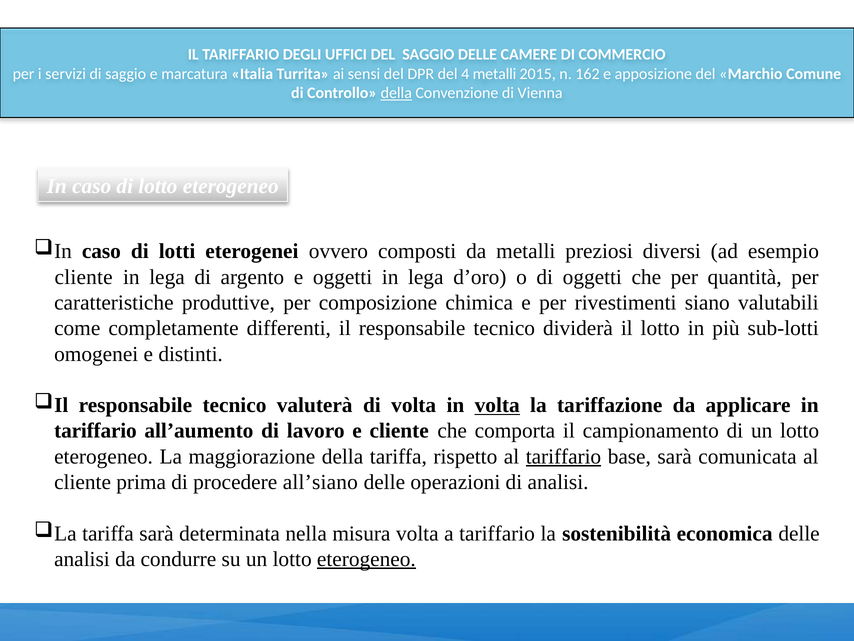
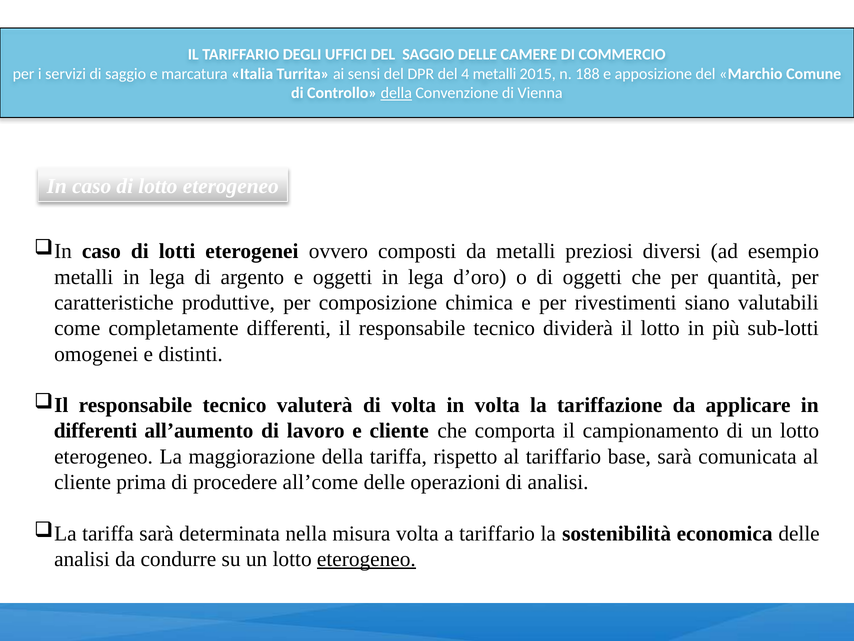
162: 162 -> 188
cliente at (84, 277): cliente -> metalli
volta at (497, 405) underline: present -> none
tariffario at (95, 431): tariffario -> differenti
tariffario at (563, 456) underline: present -> none
all’siano: all’siano -> all’come
